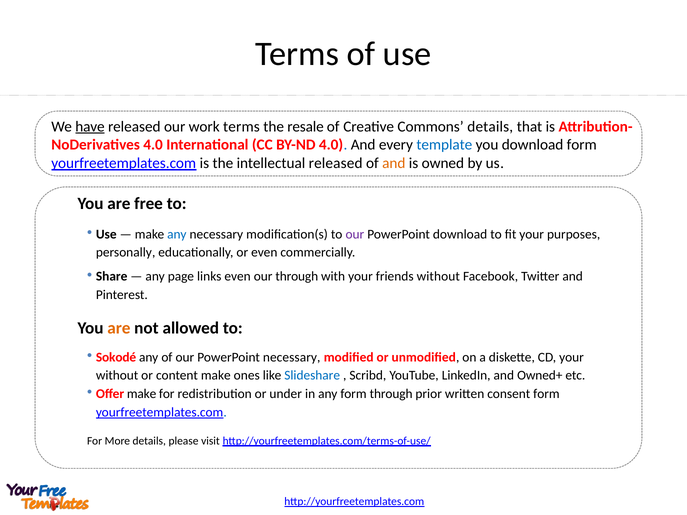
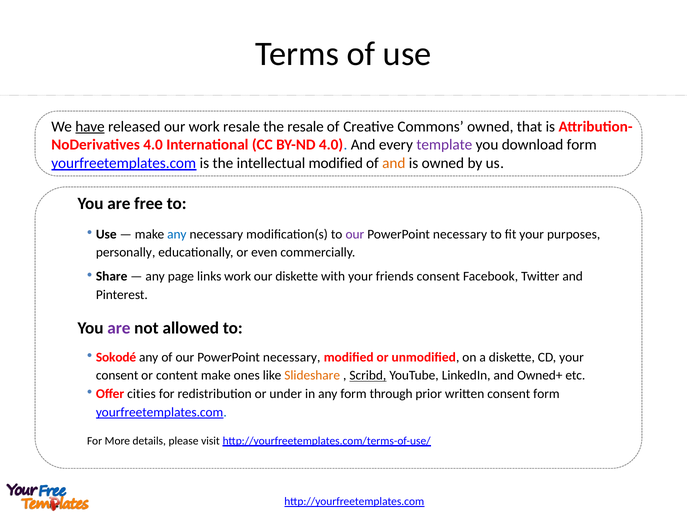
work terms: terms -> resale
Commons details: details -> owned
template colour: blue -> purple
intellectual released: released -> modified
download at (460, 234): download -> necessary
links even: even -> work
our through: through -> diskette
friends without: without -> consent
are at (119, 328) colour: orange -> purple
without at (117, 376): without -> consent
Slideshare colour: blue -> orange
Scribd underline: none -> present
Offer make: make -> cities
